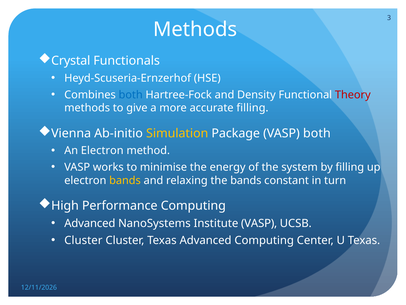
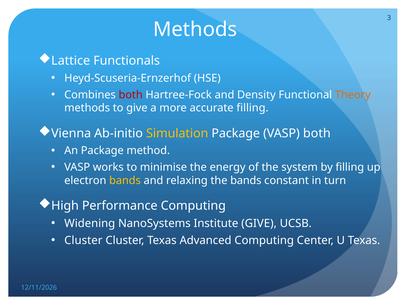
Crystal: Crystal -> Lattice
both at (131, 95) colour: blue -> red
Theory colour: red -> orange
An Electron: Electron -> Package
Advanced at (90, 223): Advanced -> Widening
Institute VASP: VASP -> GIVE
